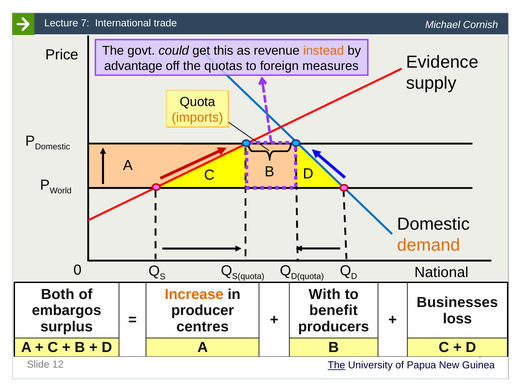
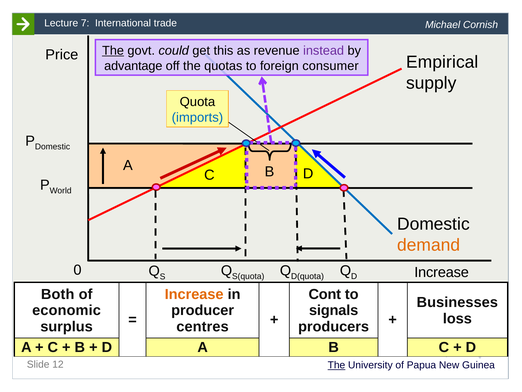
The at (113, 51) underline: none -> present
instead colour: orange -> purple
Evidence: Evidence -> Empirical
measures: measures -> consumer
imports colour: orange -> blue
National at (441, 272): National -> Increase
With: With -> Cont
embargos: embargos -> economic
benefit: benefit -> signals
